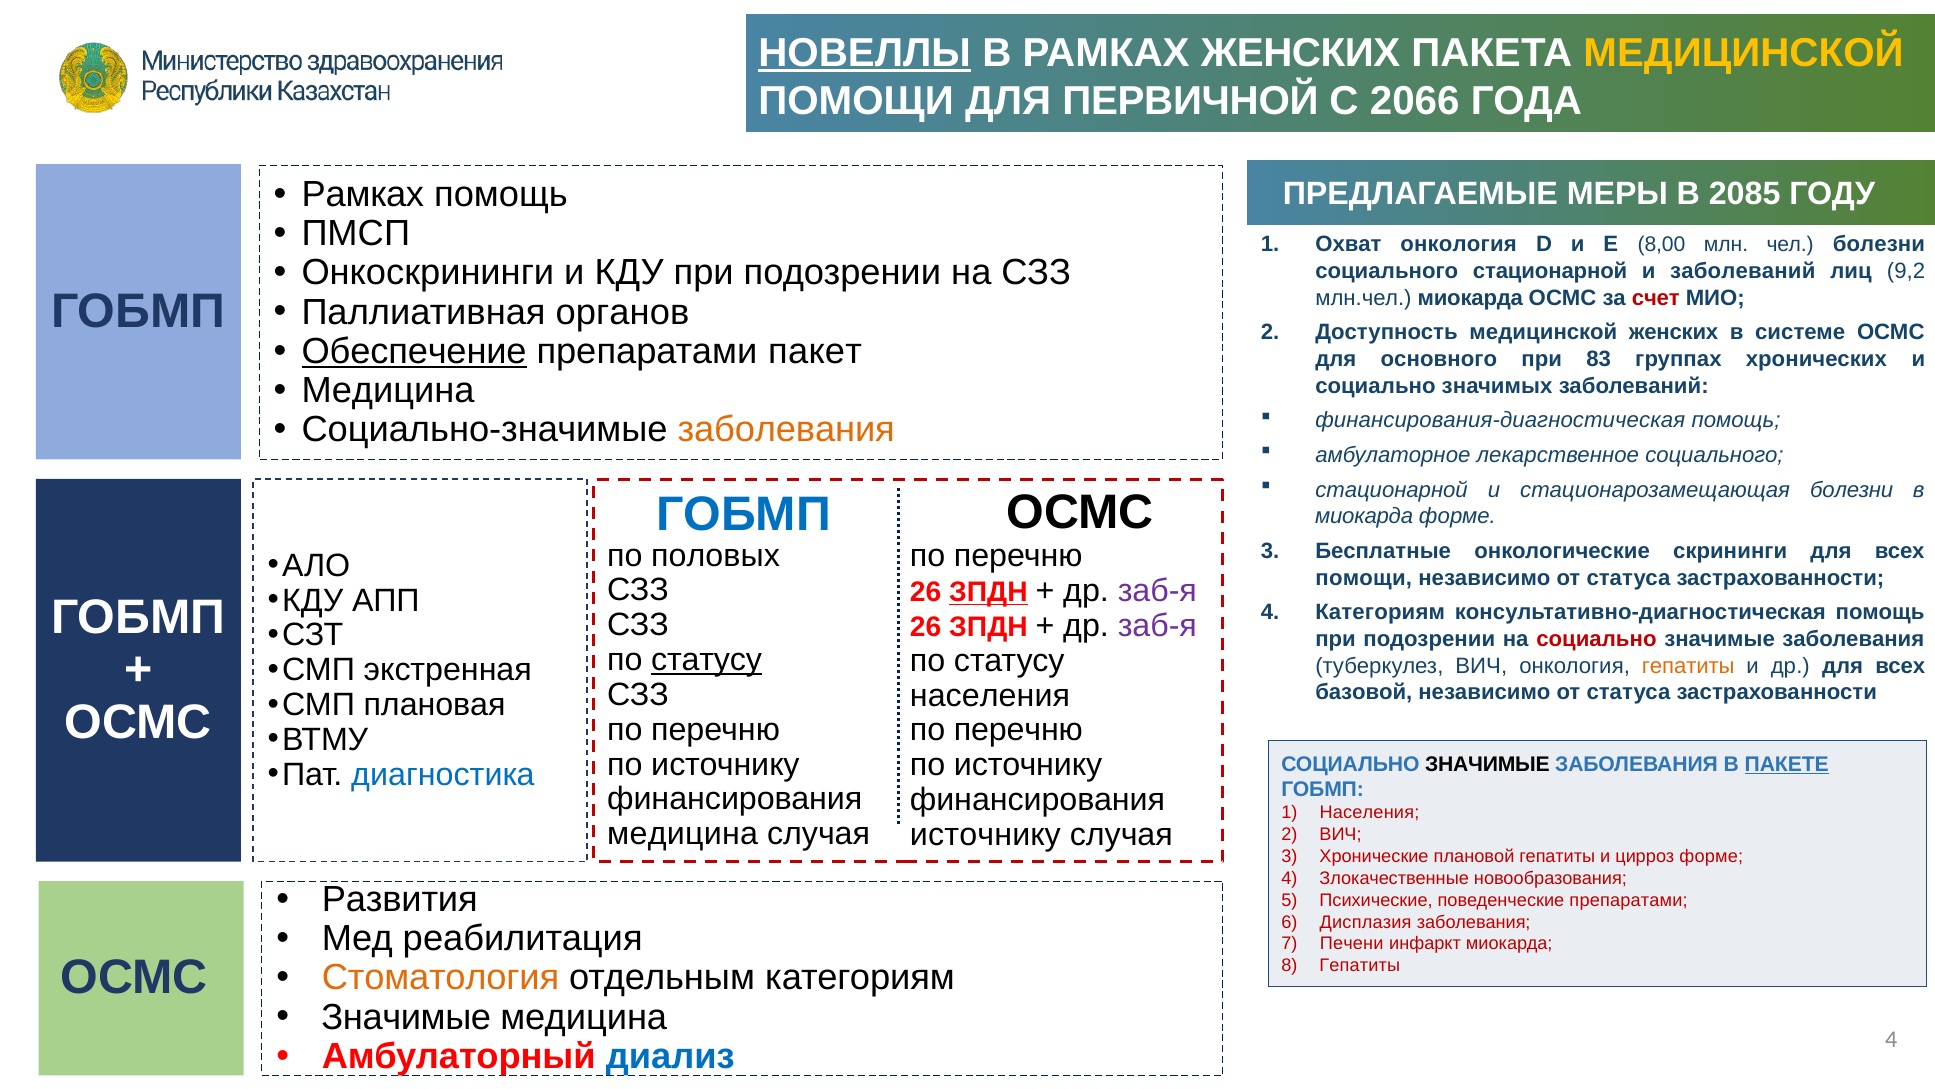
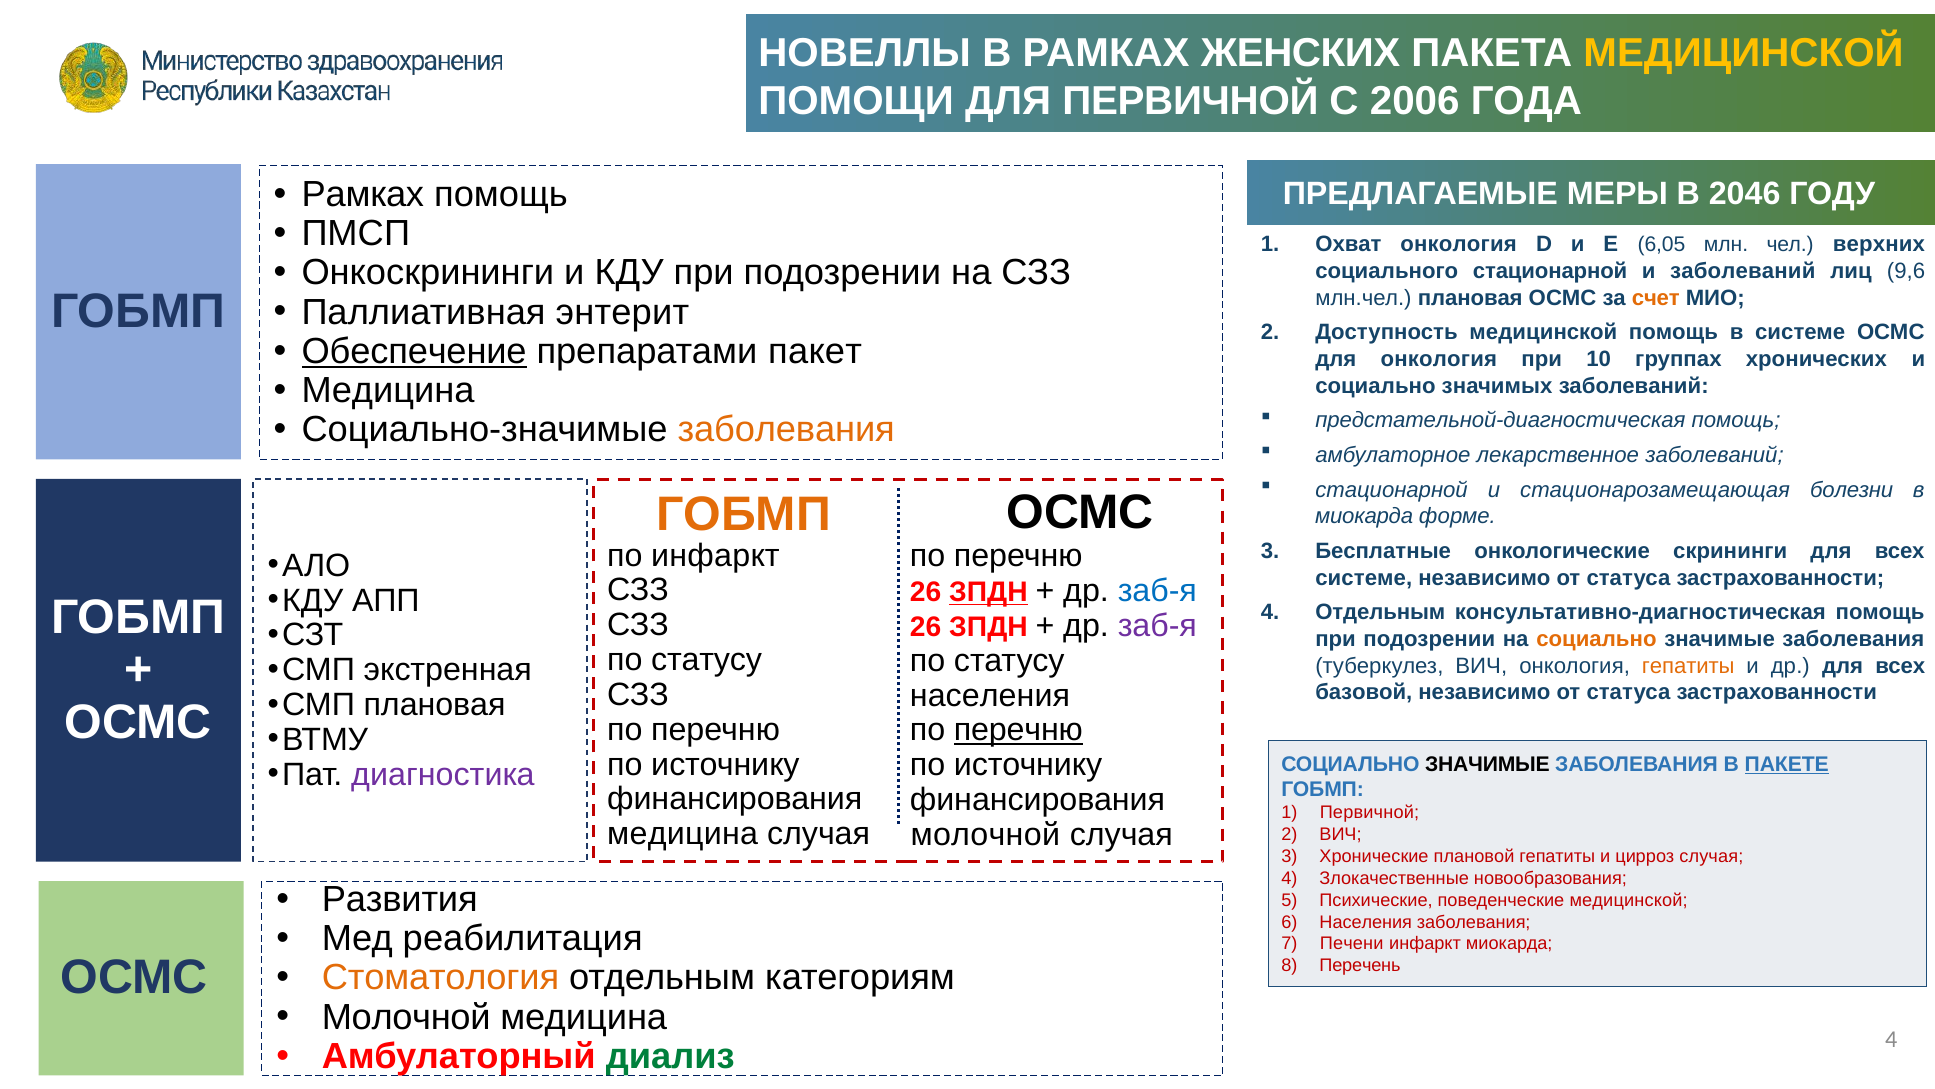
НОВЕЛЛЫ underline: present -> none
2066: 2066 -> 2006
2085: 2085 -> 2046
8,00: 8,00 -> 6,05
чел болезни: болезни -> верхних
9,2: 9,2 -> 9,6
млн.чел миокарда: миокарда -> плановая
счет colour: red -> orange
органов: органов -> энтерит
медицинской женских: женских -> помощь
для основного: основного -> онкология
83: 83 -> 10
финансирования-диагностическая: финансирования-диагностическая -> предстательной-диагностическая
лекарственное социального: социального -> заболеваний
ГОБМП at (744, 514) colour: blue -> orange
по половых: половых -> инфаркт
помощи at (1364, 578): помощи -> системе
заб-я at (1157, 591) colour: purple -> blue
4 Категориям: Категориям -> Отдельным
социально at (1596, 639) colour: red -> orange
статусу at (707, 660) underline: present -> none
перечню at (1018, 730) underline: none -> present
диагностика colour: blue -> purple
Населения at (1369, 812): Населения -> Первичной
источнику at (985, 834): источнику -> молочной
цирроз форме: форме -> случая
поведенческие препаратами: препаратами -> медицинской
Дисплазия at (1366, 922): Дисплазия -> Населения
Гепатиты at (1360, 965): Гепатиты -> Перечень
Значимые at (406, 1017): Значимые -> Молочной
диализ colour: blue -> green
